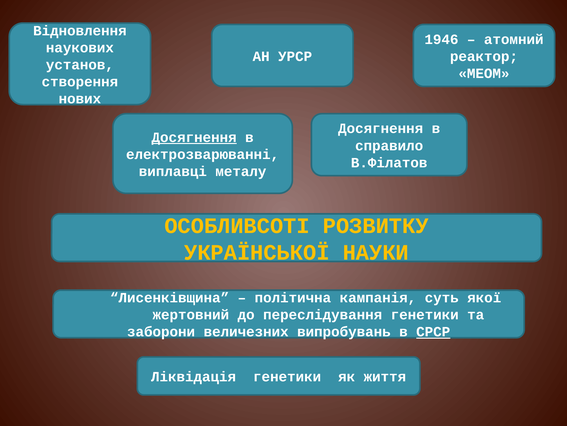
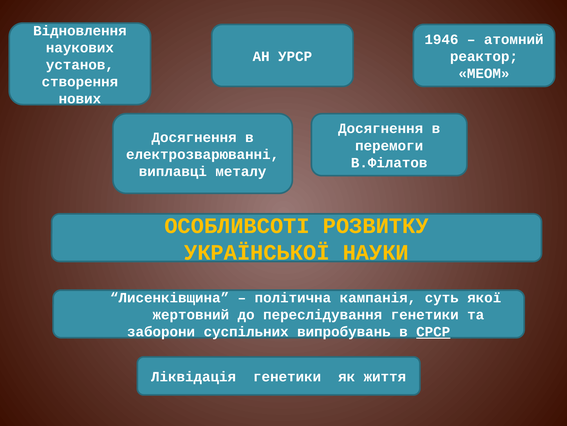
Досягнення at (194, 137) underline: present -> none
справило: справило -> перемоги
величезних: величезних -> суспільних
